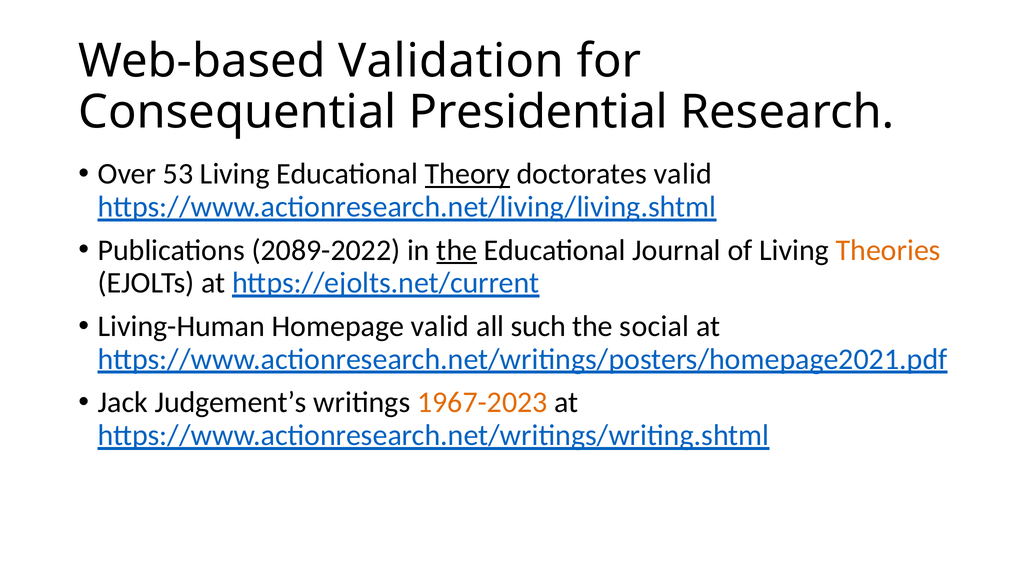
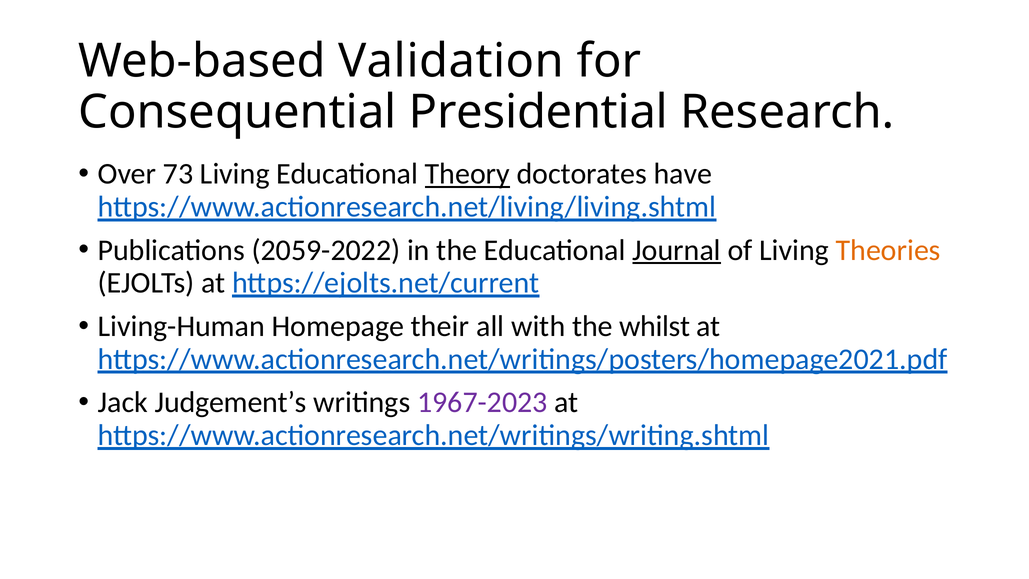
53: 53 -> 73
doctorates valid: valid -> have
2089-2022: 2089-2022 -> 2059-2022
the at (457, 250) underline: present -> none
Journal underline: none -> present
Homepage valid: valid -> their
such: such -> with
social: social -> whilst
1967-2023 colour: orange -> purple
